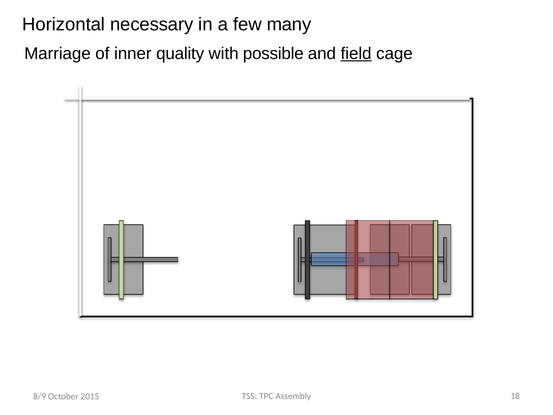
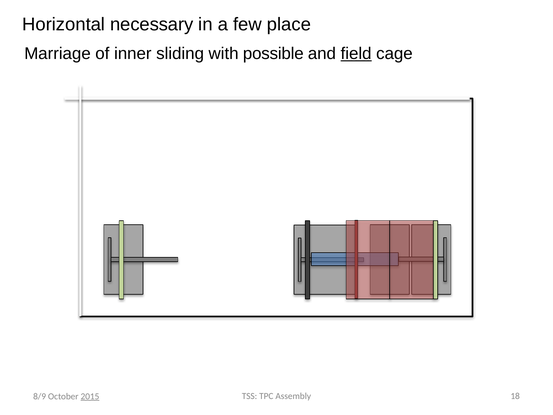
many: many -> place
quality: quality -> sliding
2015 underline: none -> present
